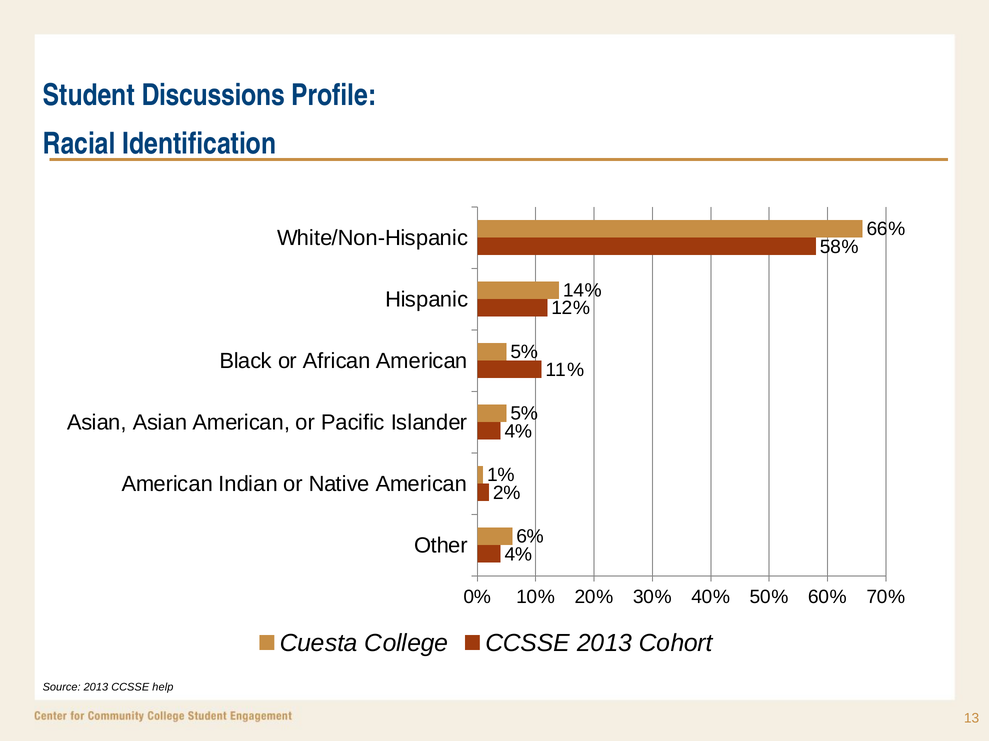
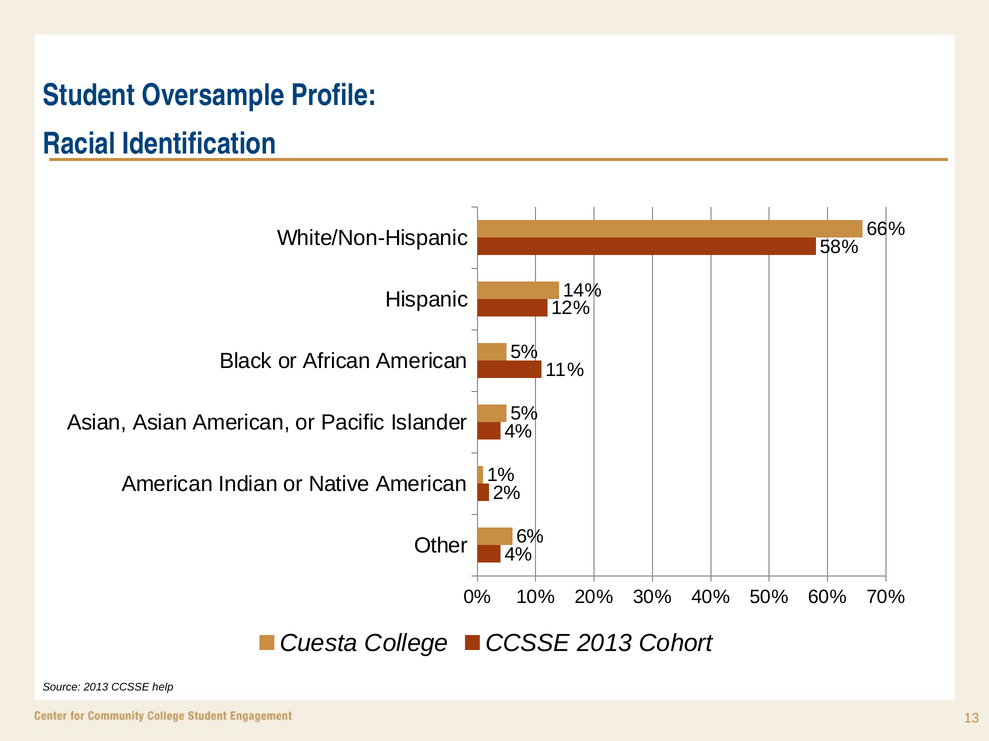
Discussions: Discussions -> Oversample
